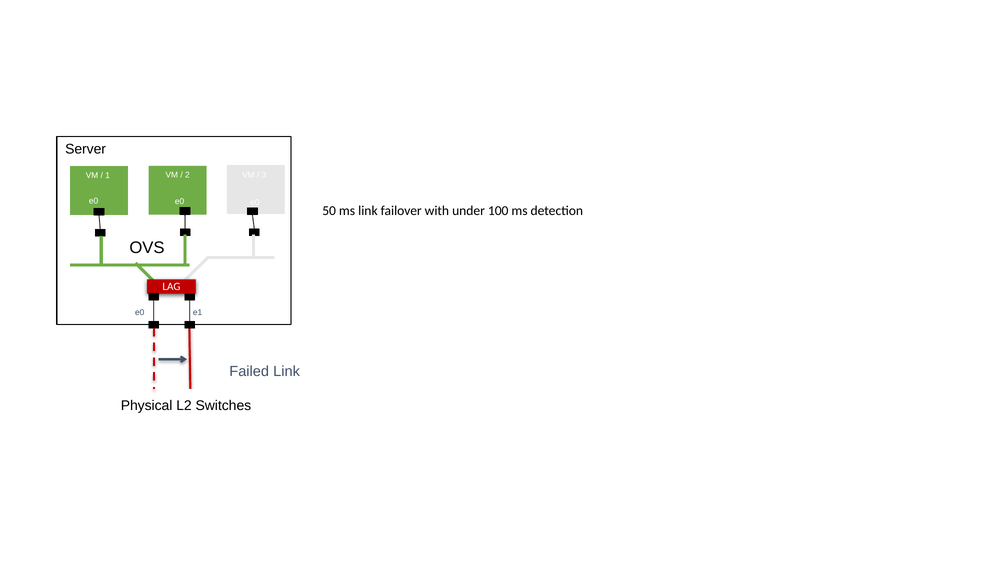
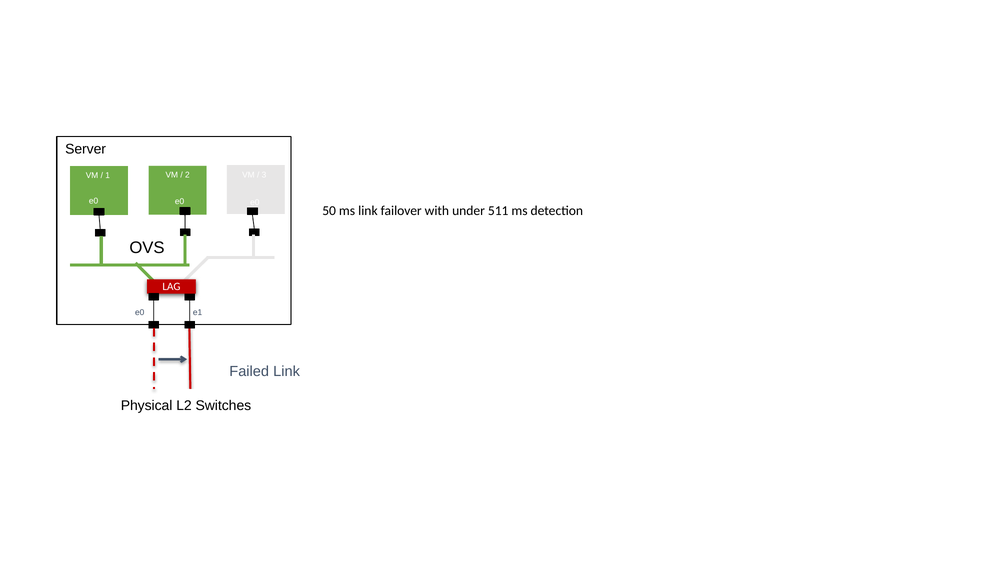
100: 100 -> 511
